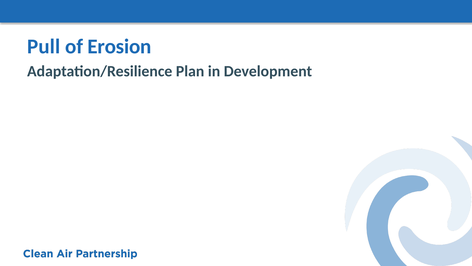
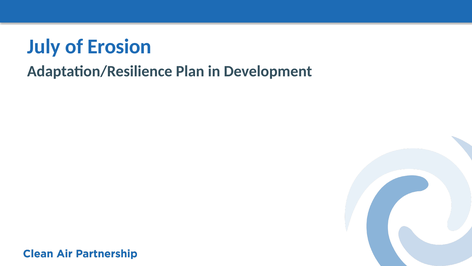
Pull: Pull -> July
